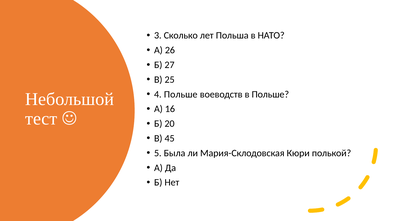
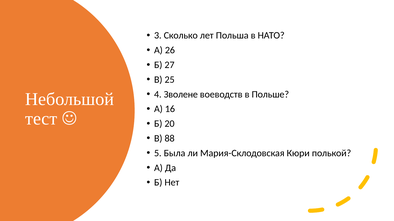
4 Польше: Польше -> Зволене
45: 45 -> 88
